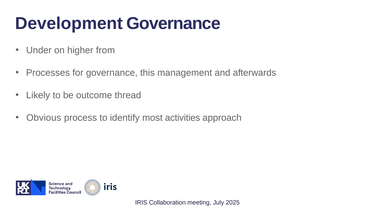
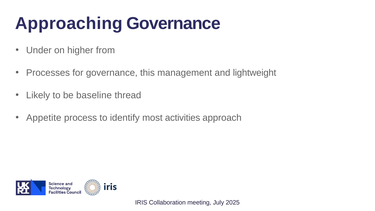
Development: Development -> Approaching
afterwards: afterwards -> lightweight
outcome: outcome -> baseline
Obvious: Obvious -> Appetite
